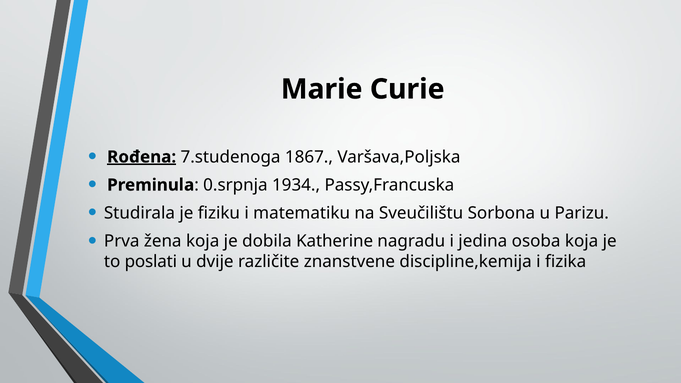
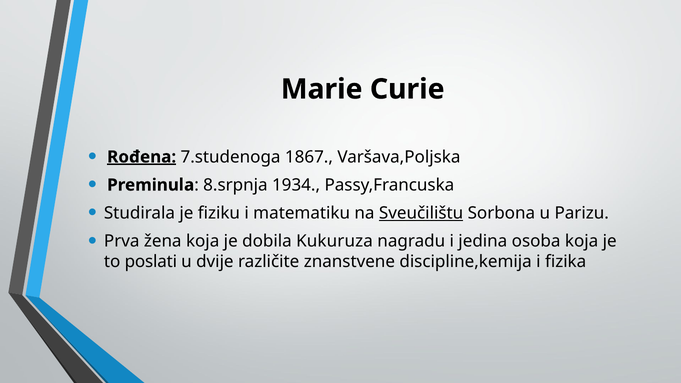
0.srpnja: 0.srpnja -> 8.srpnja
Sveučilištu underline: none -> present
Katherine: Katherine -> Kukuruza
